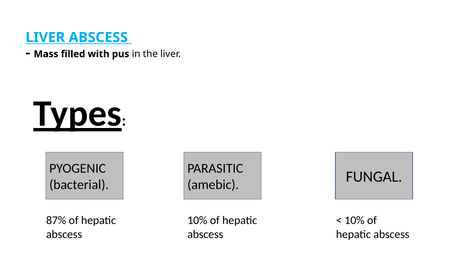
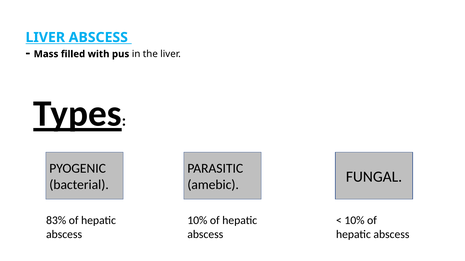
87%: 87% -> 83%
